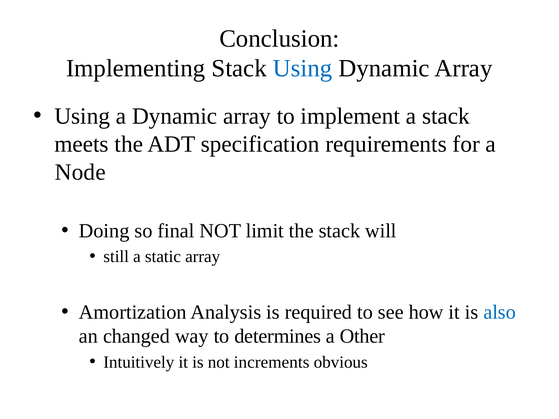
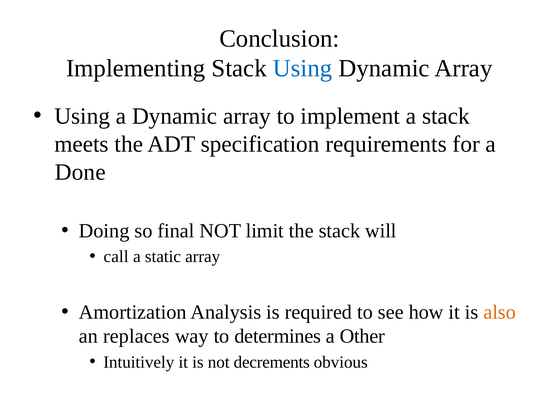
Node: Node -> Done
still: still -> call
also colour: blue -> orange
changed: changed -> replaces
increments: increments -> decrements
